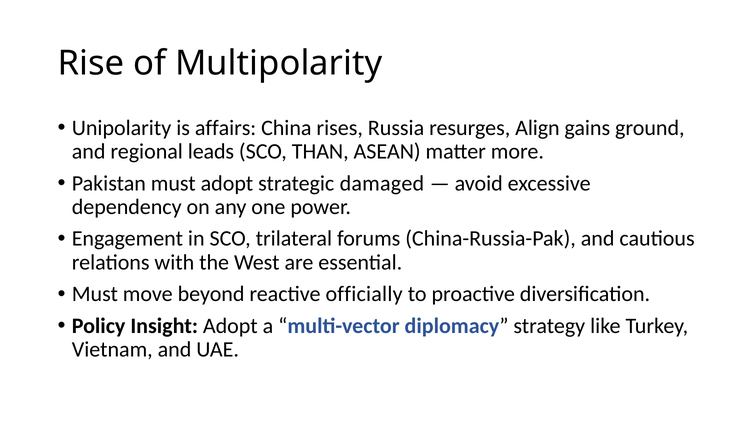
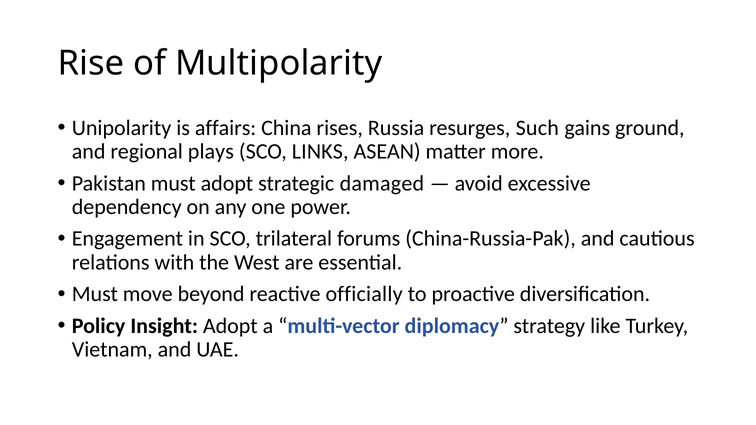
Align: Align -> Such
leads: leads -> plays
THAN: THAN -> LINKS
